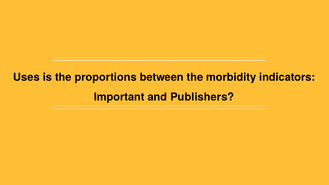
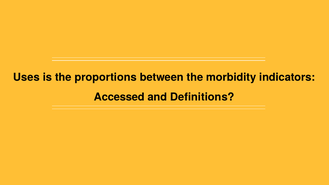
Important: Important -> Accessed
Publishers: Publishers -> Definitions
